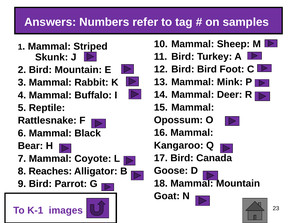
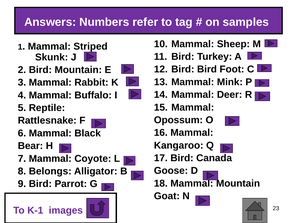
Reaches: Reaches -> Belongs
